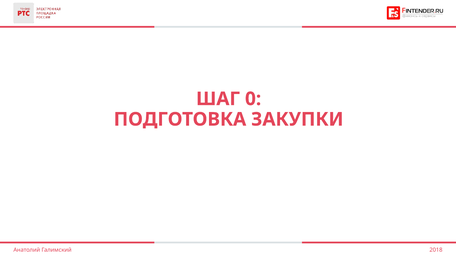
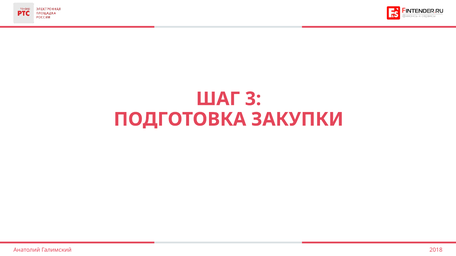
0: 0 -> 3
